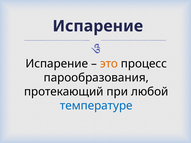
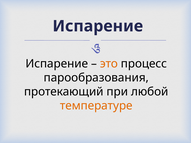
температуре colour: blue -> orange
